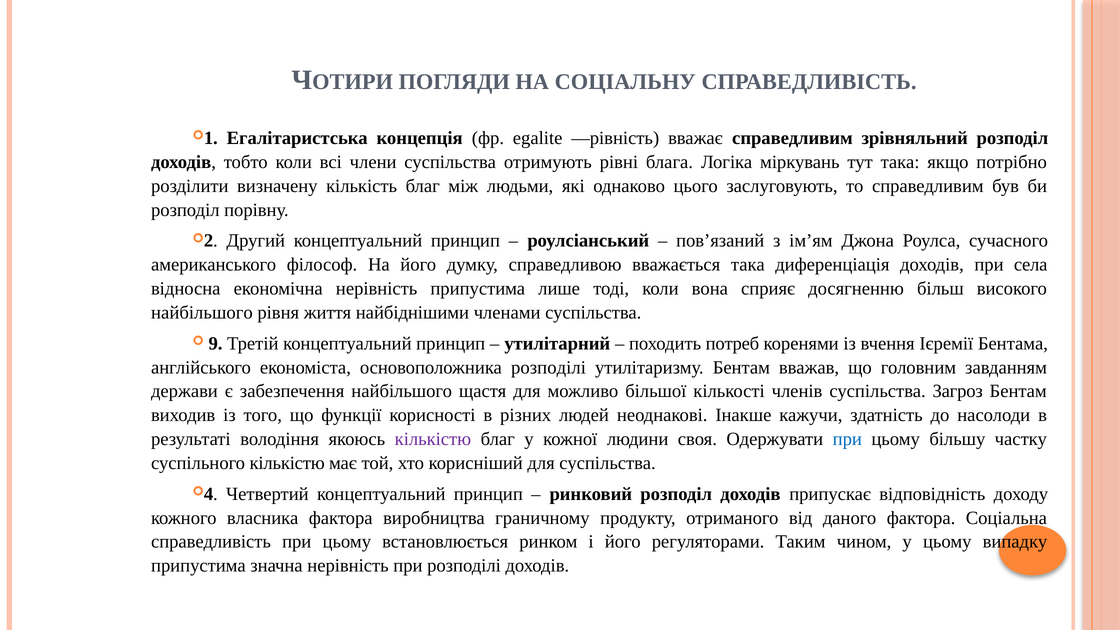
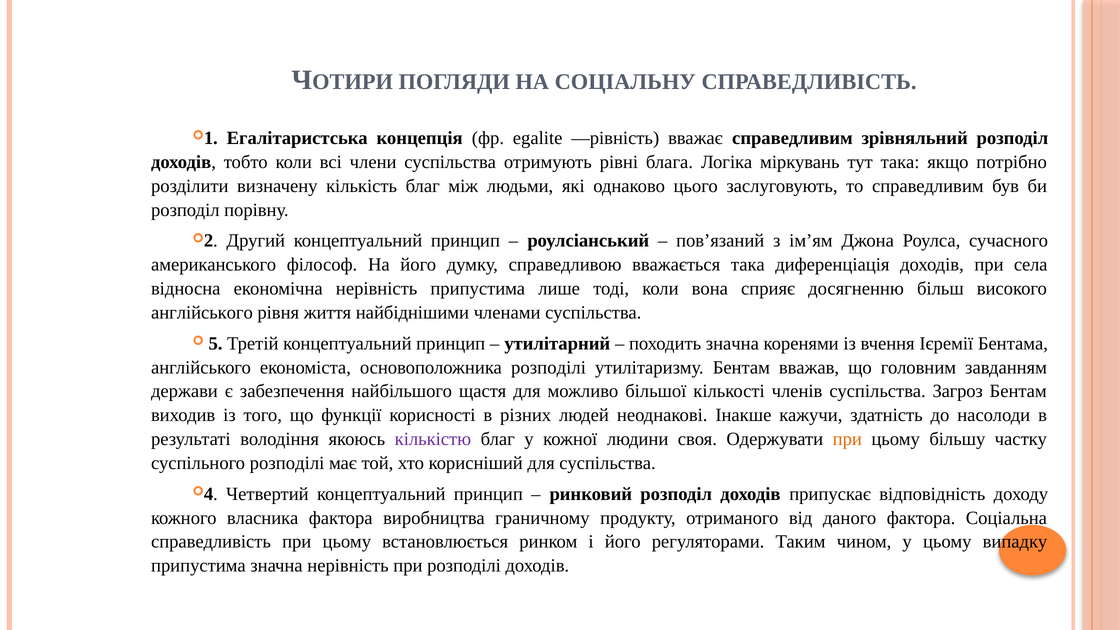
найбільшого at (202, 313): найбільшого -> англійського
9: 9 -> 5
походить потреб: потреб -> значна
при at (847, 439) colour: blue -> orange
суспільного кількістю: кількістю -> розподілі
